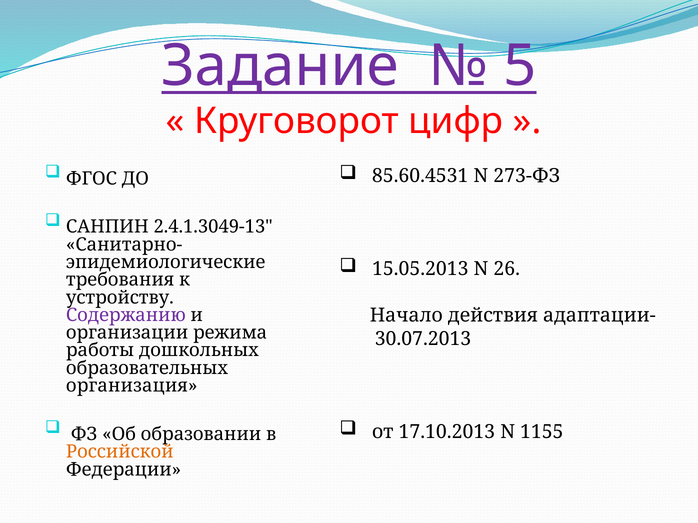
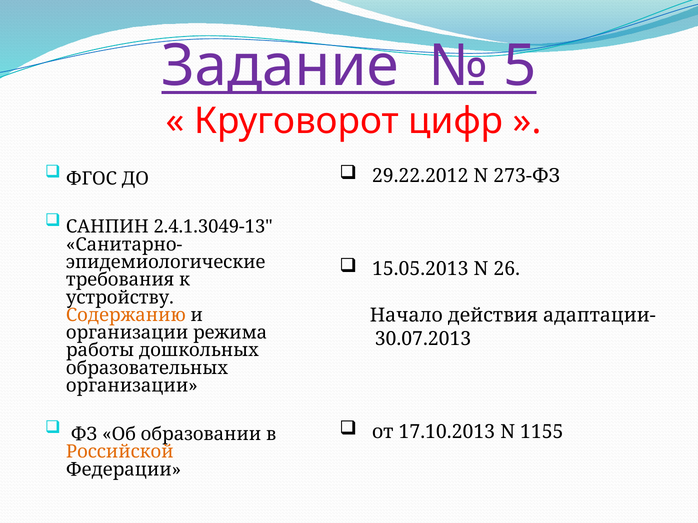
85.60.4531: 85.60.4531 -> 29.22.2012
Содержанию colour: purple -> orange
организация at (132, 386): организация -> организации
